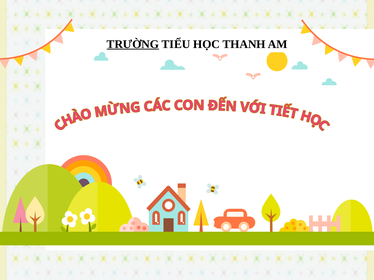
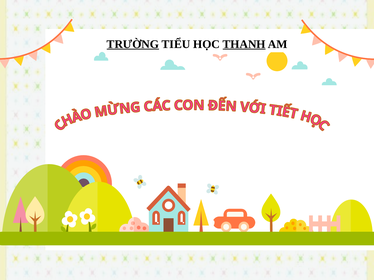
THANH underline: none -> present
